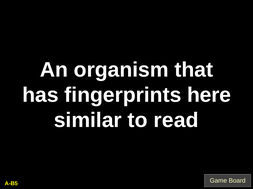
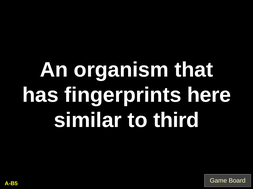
read: read -> third
